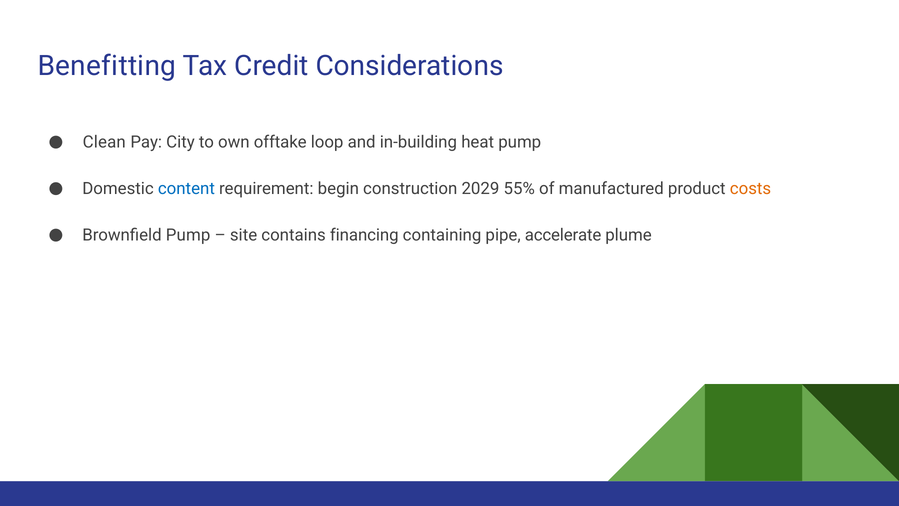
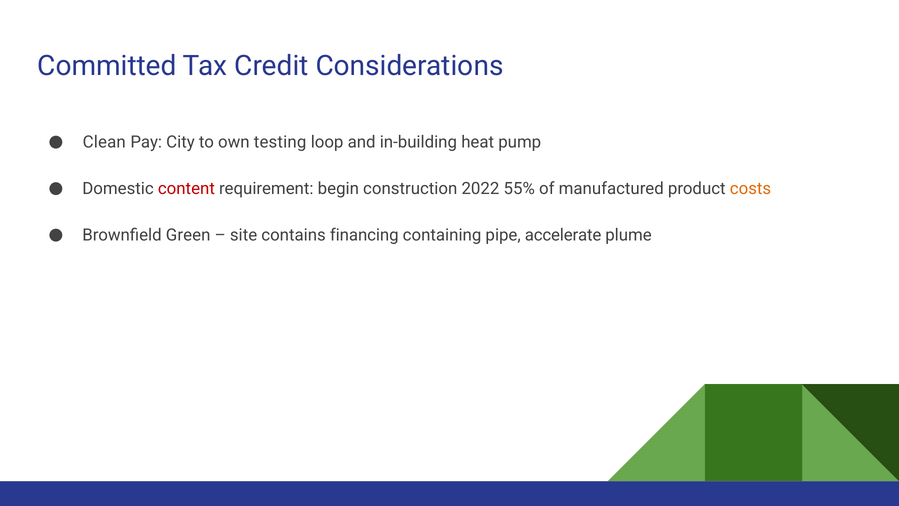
Benefitting: Benefitting -> Committed
offtake: offtake -> testing
content colour: blue -> red
2029: 2029 -> 2022
Brownfield Pump: Pump -> Green
